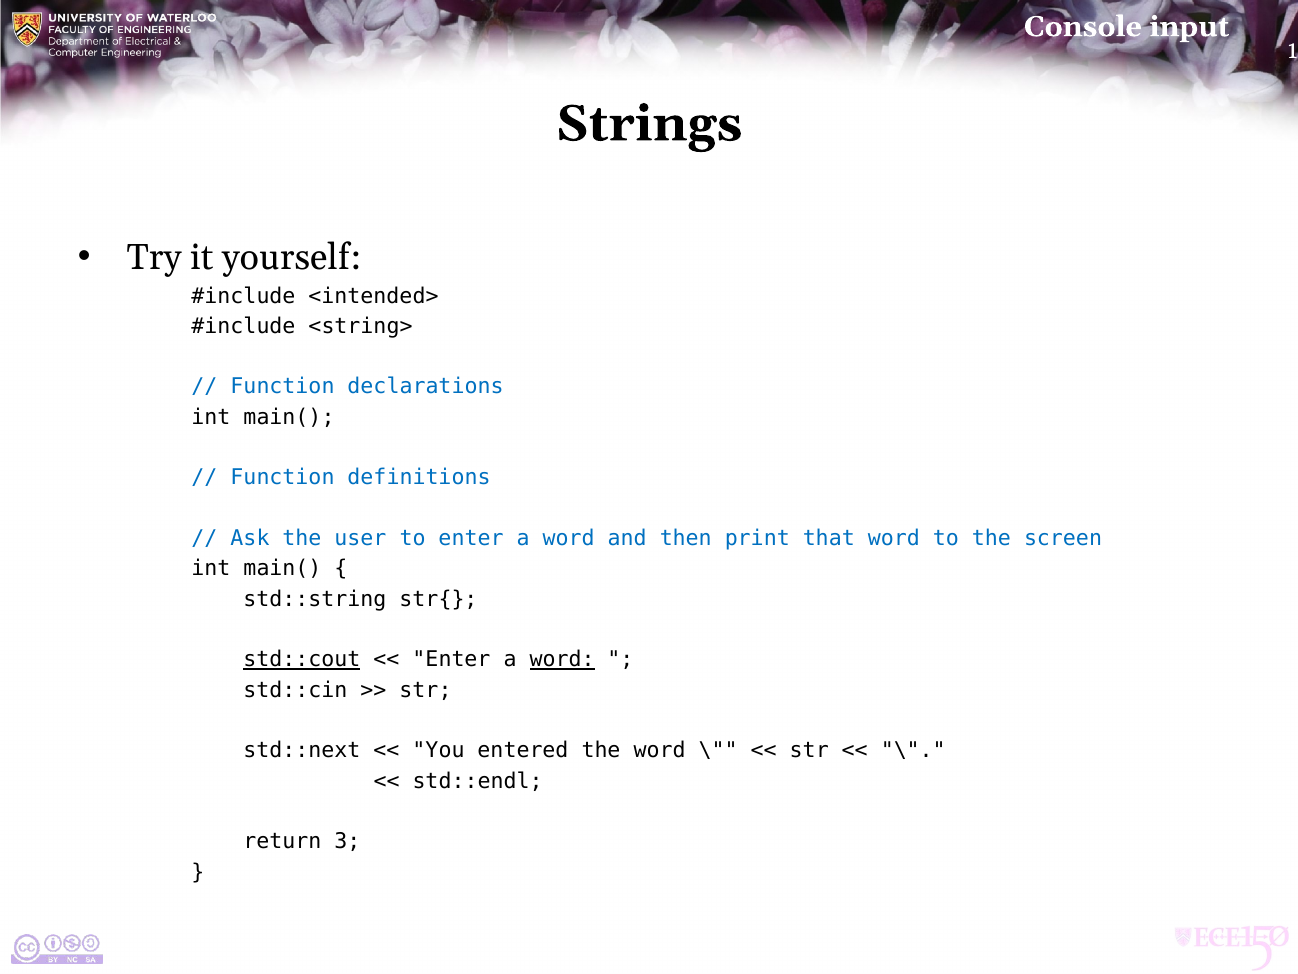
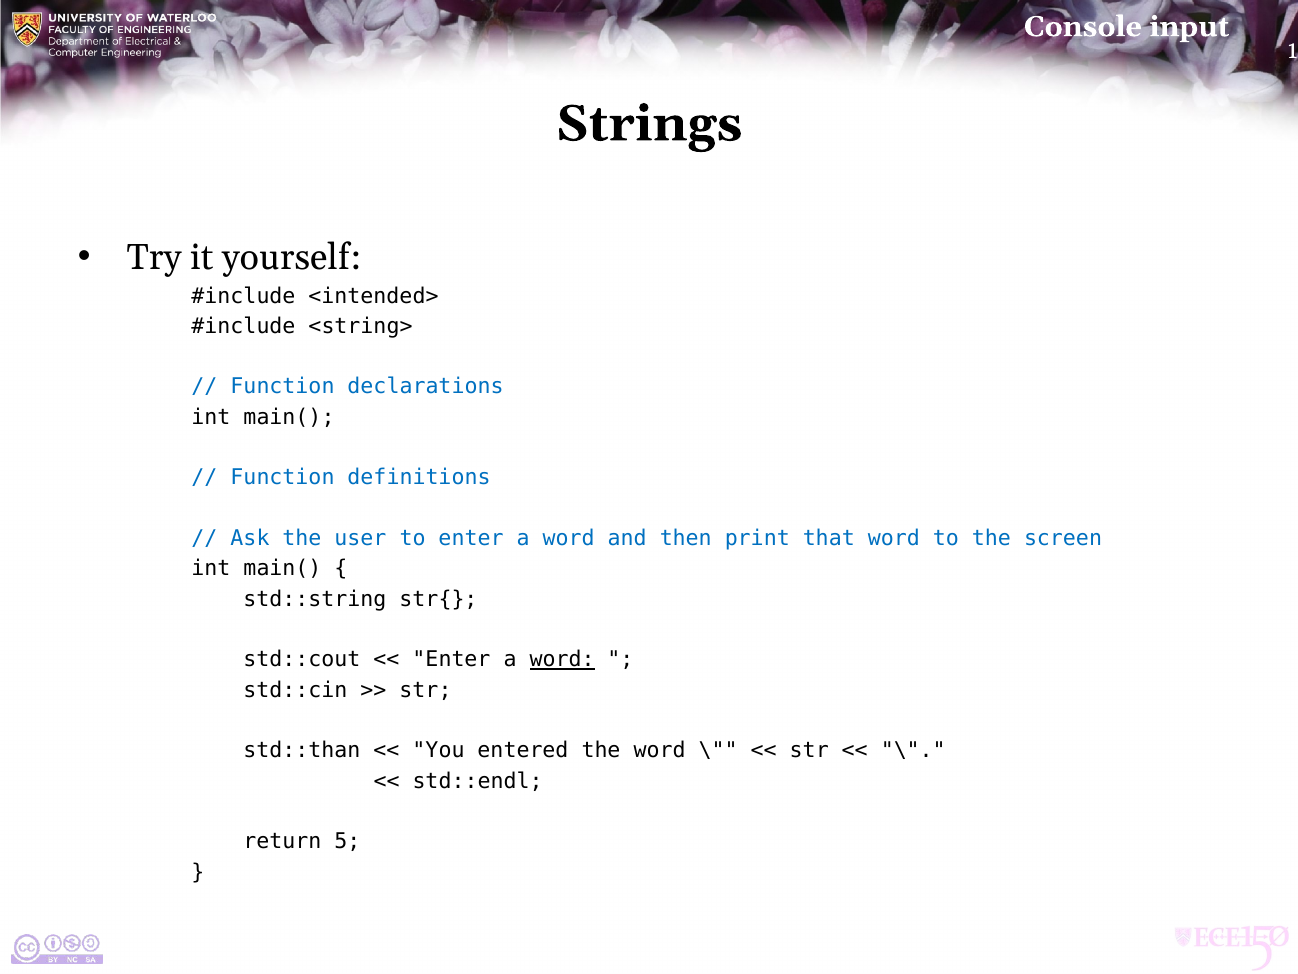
std::cout underline: present -> none
std::next: std::next -> std::than
3: 3 -> 5
